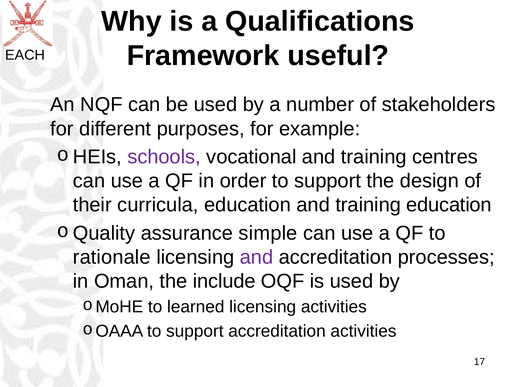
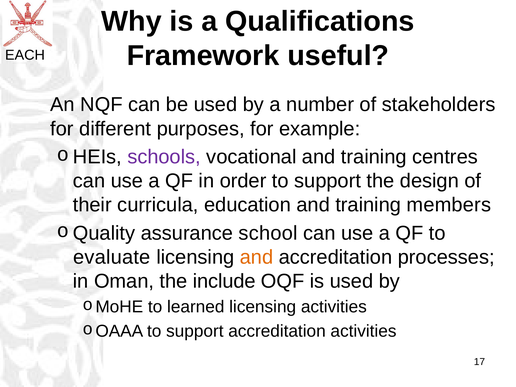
training education: education -> members
simple: simple -> school
rationale: rationale -> evaluate
and at (257, 257) colour: purple -> orange
